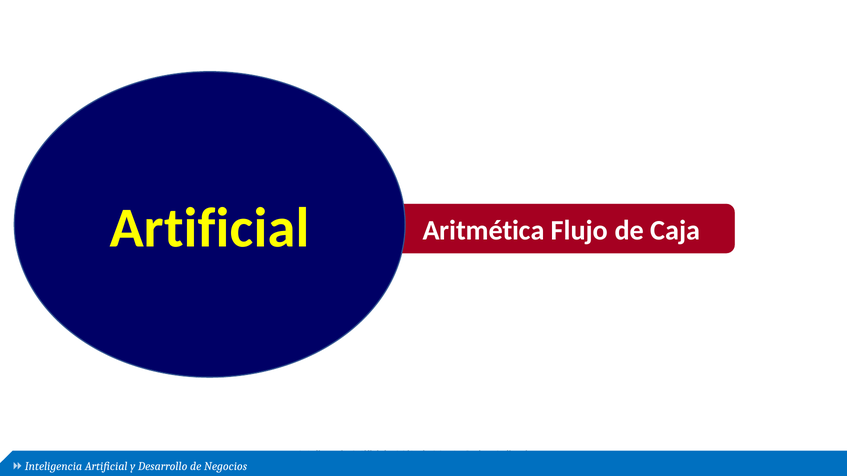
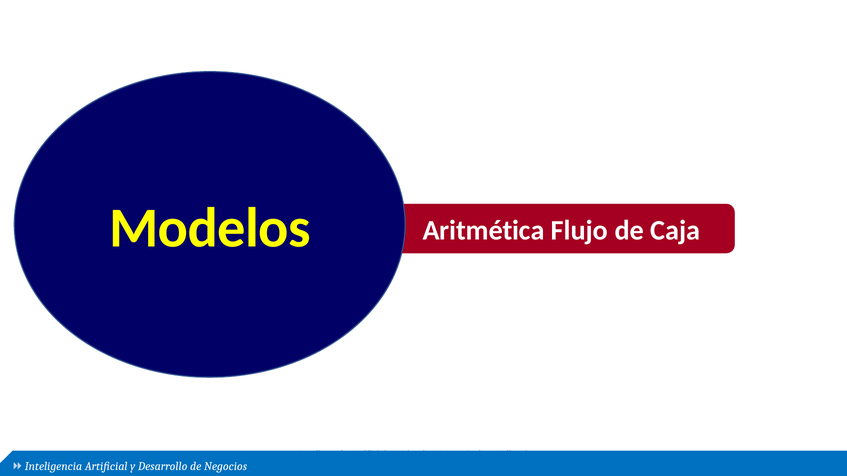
Artificial at (209, 229): Artificial -> Modelos
